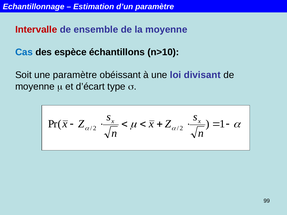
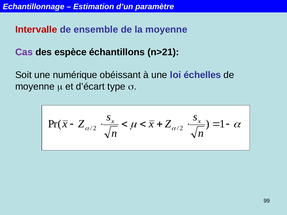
Cas colour: blue -> purple
n>10: n>10 -> n>21
une paramètre: paramètre -> numérique
divisant: divisant -> échelles
